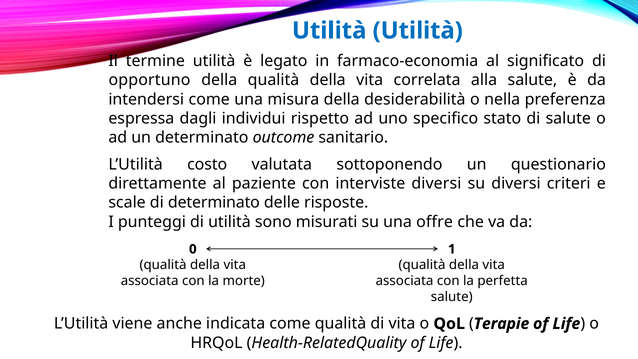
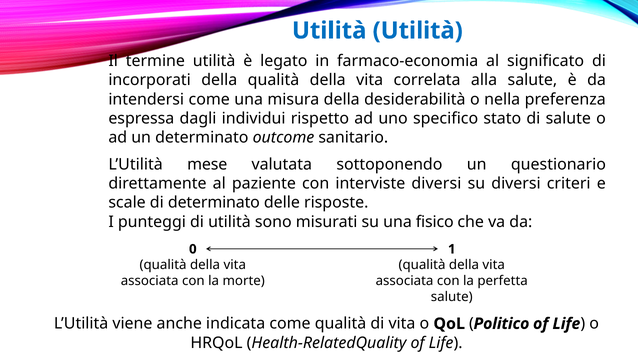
opportuno: opportuno -> incorporati
costo: costo -> mese
offre: offre -> fisico
Terapie: Terapie -> Politico
